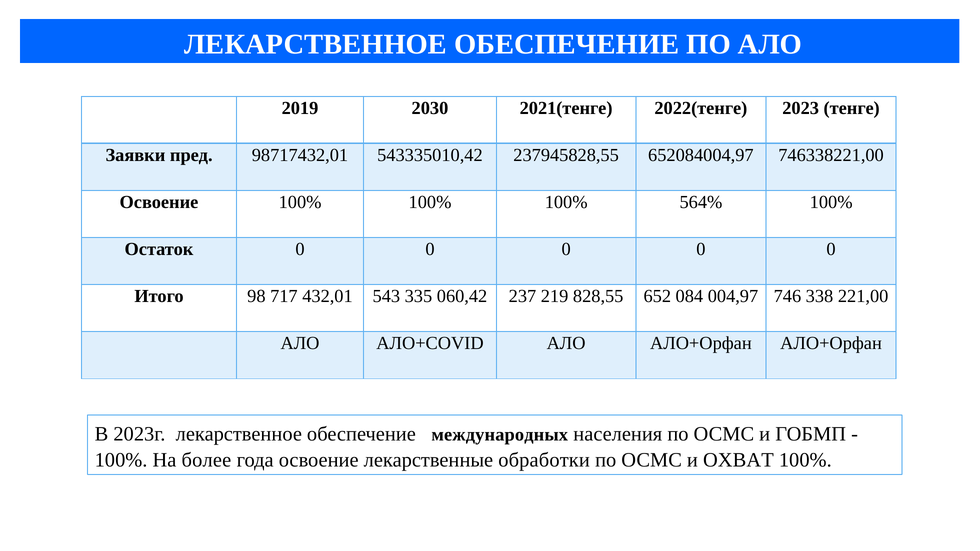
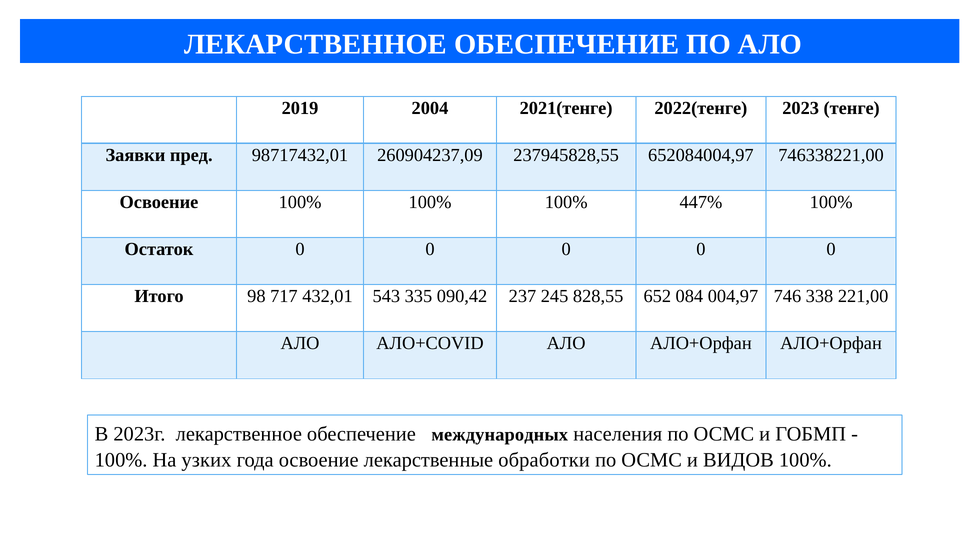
2030: 2030 -> 2004
543335010,42: 543335010,42 -> 260904237,09
564%: 564% -> 447%
060,42: 060,42 -> 090,42
219: 219 -> 245
более: более -> узких
ОХВАТ: ОХВАТ -> ВИДОВ
